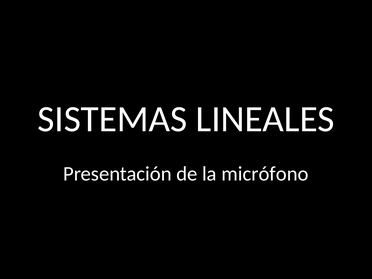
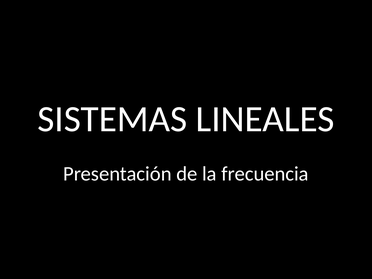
micrófono: micrófono -> frecuencia
